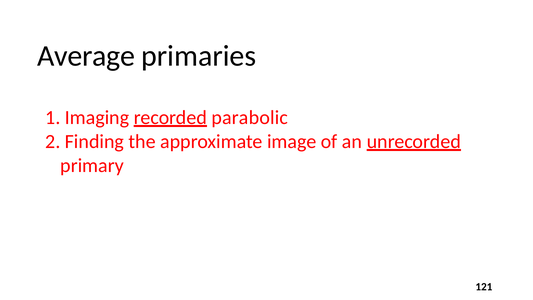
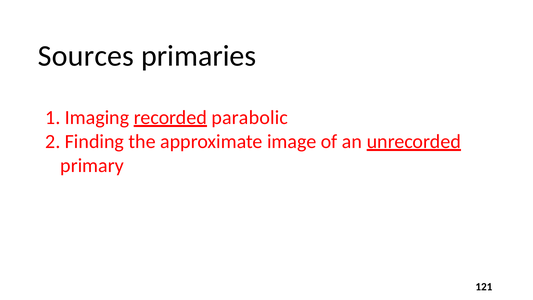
Average: Average -> Sources
